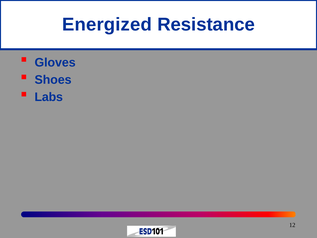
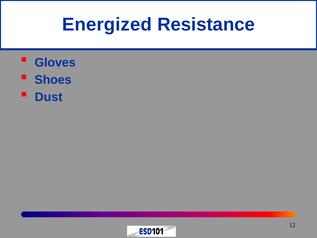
Labs: Labs -> Dust
